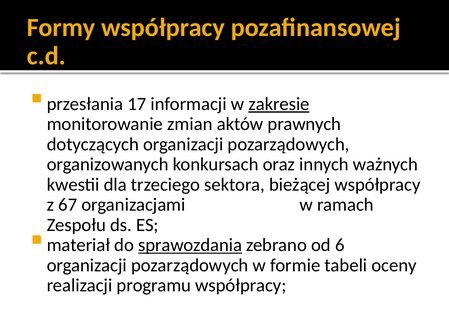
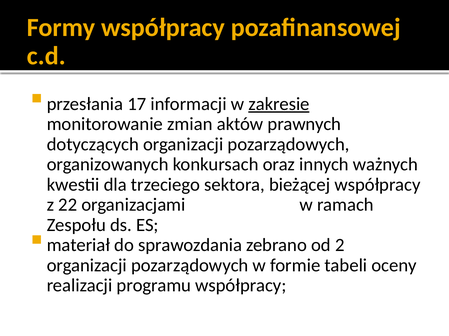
67: 67 -> 22
sprawozdania underline: present -> none
6: 6 -> 2
